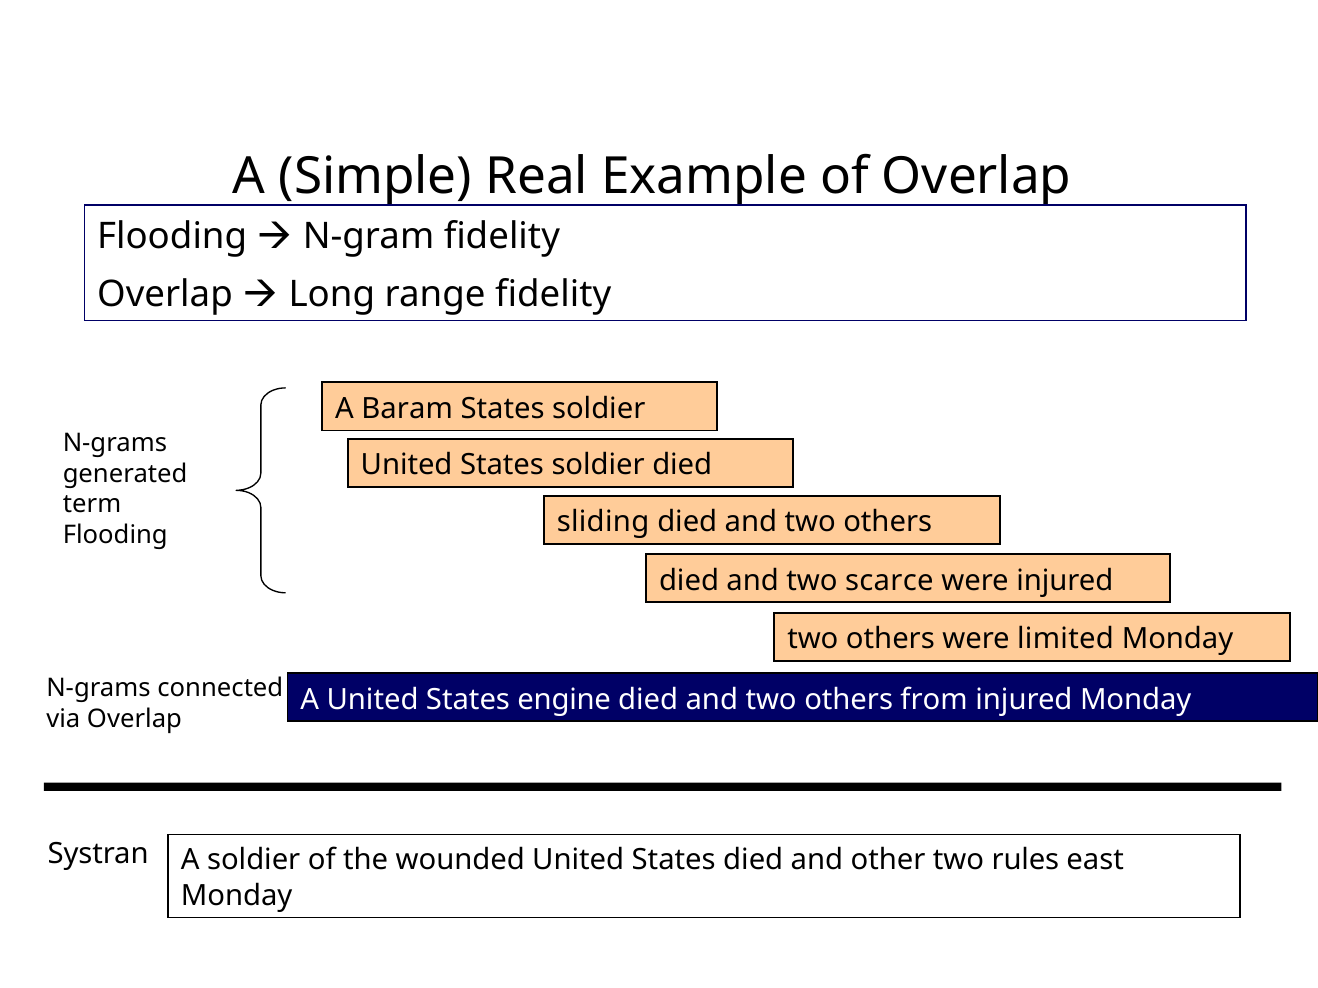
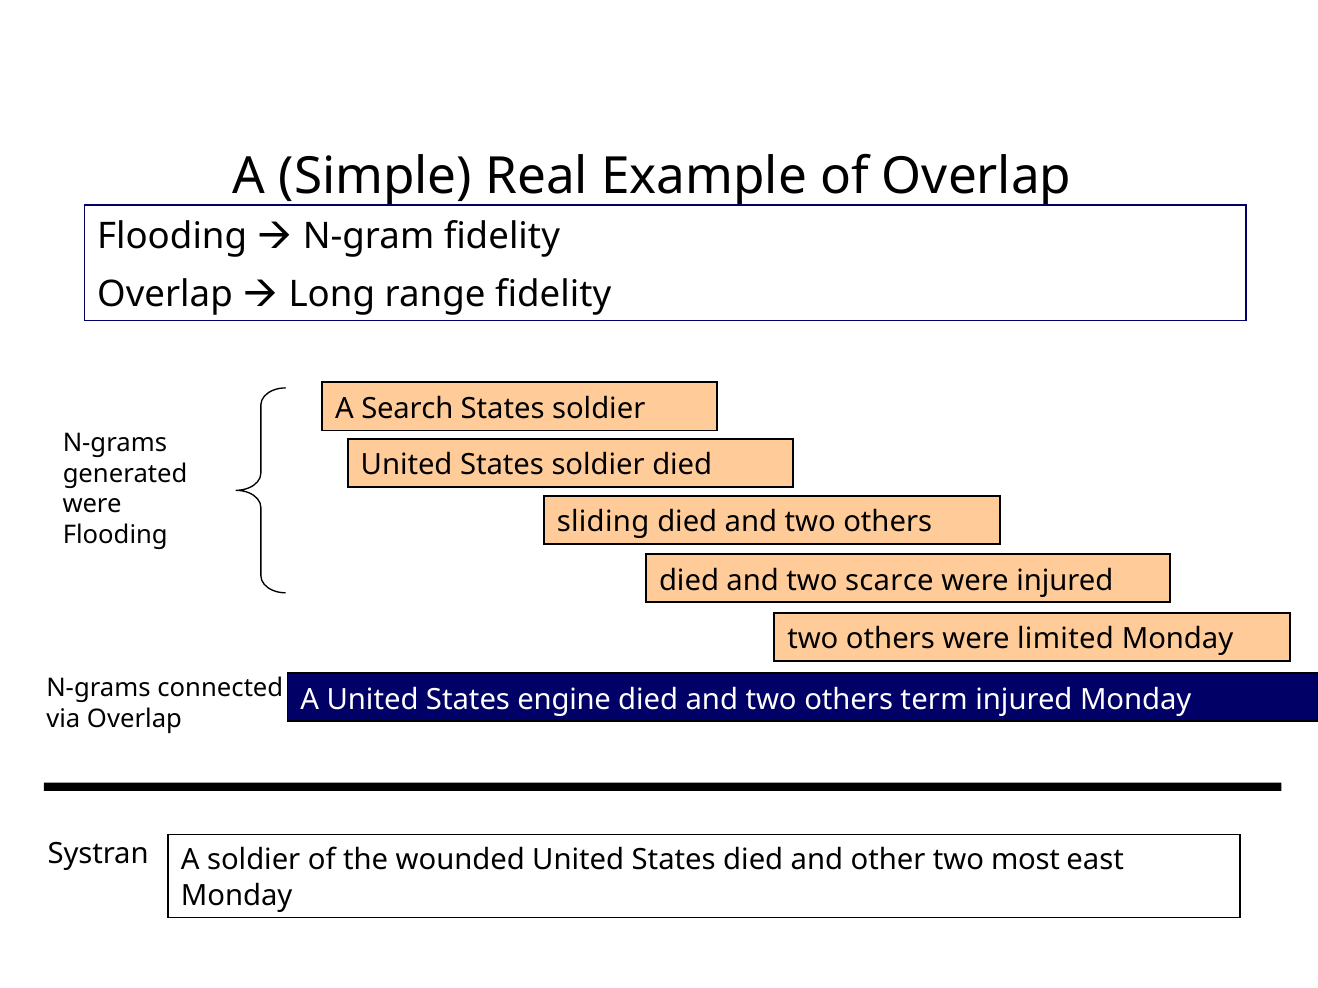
Baram: Baram -> Search
term at (92, 505): term -> were
from: from -> term
rules: rules -> most
